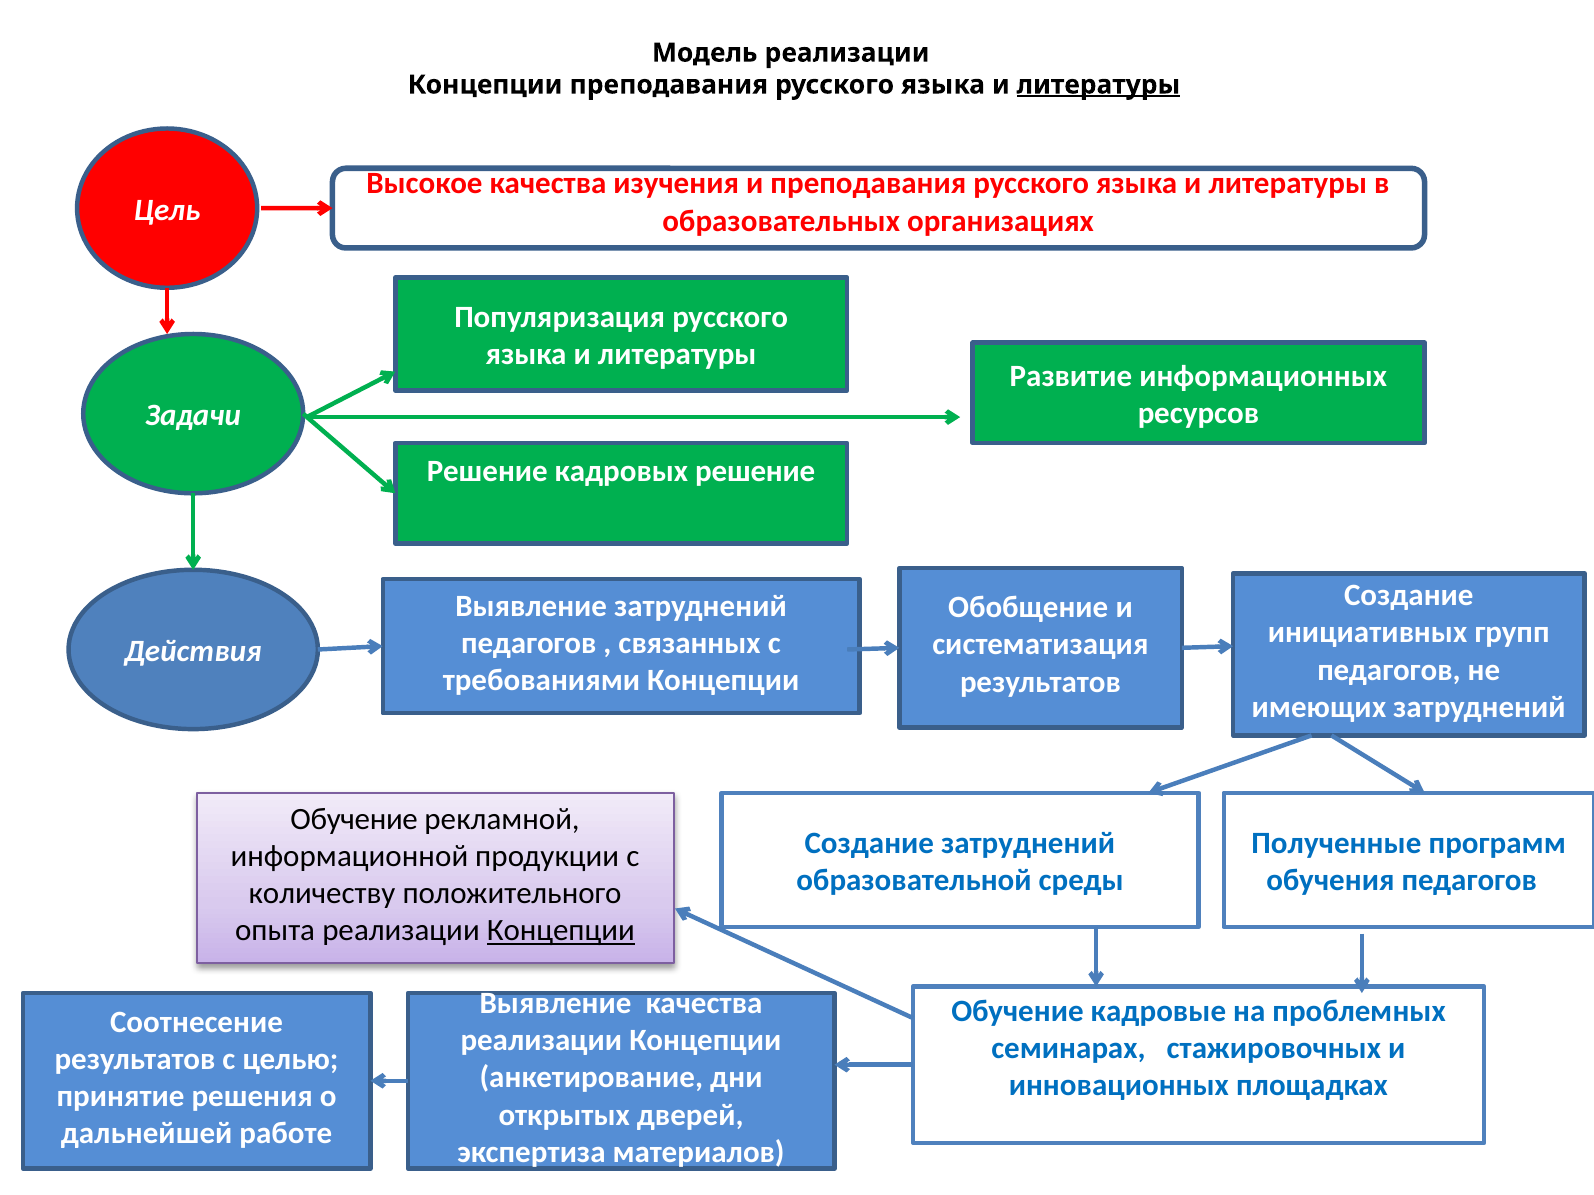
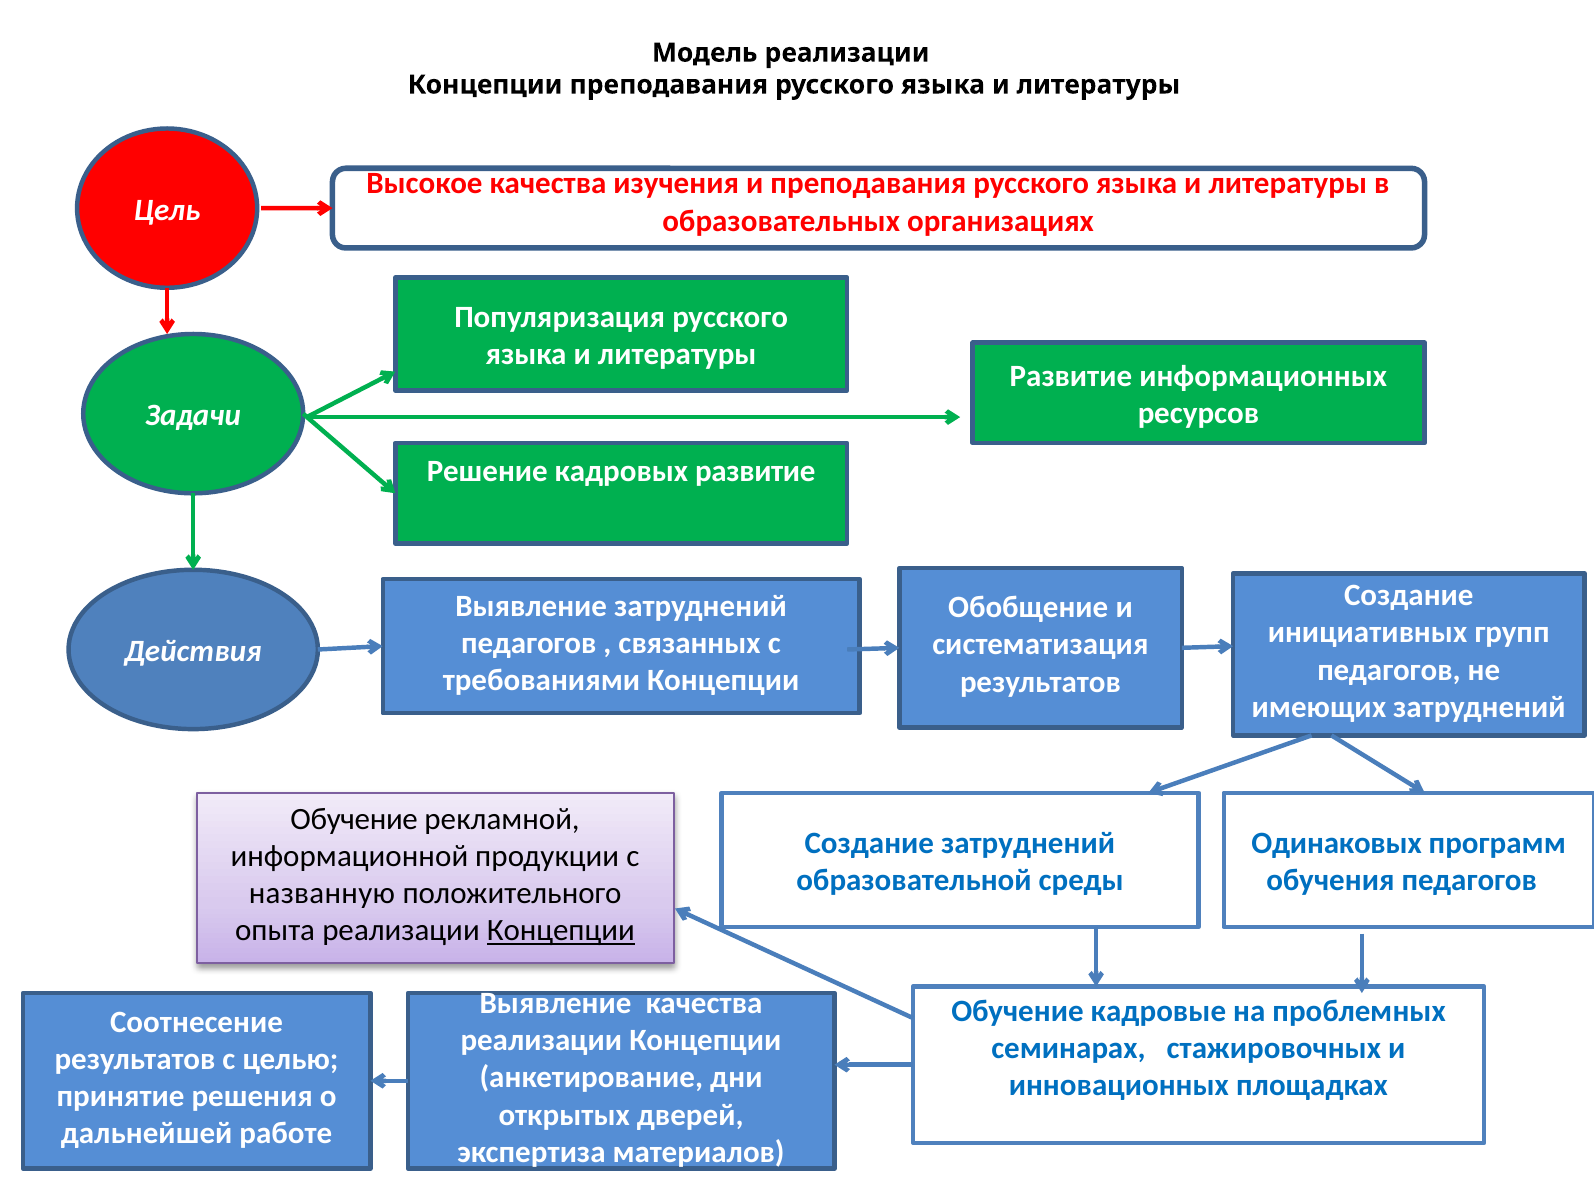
литературы at (1098, 85) underline: present -> none
кадровых решение: решение -> развитие
Полученные: Полученные -> Одинаковых
количеству: количеству -> названную
